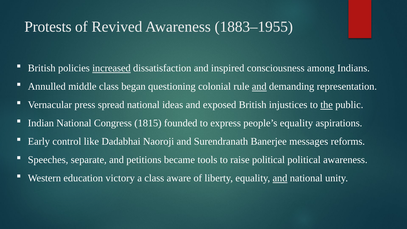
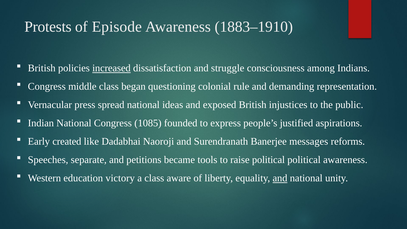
Revived: Revived -> Episode
1883–1955: 1883–1955 -> 1883–1910
inspired: inspired -> struggle
Annulled at (47, 87): Annulled -> Congress
and at (259, 87) underline: present -> none
the underline: present -> none
1815: 1815 -> 1085
people’s equality: equality -> justified
control: control -> created
